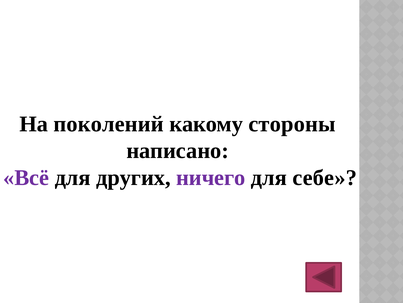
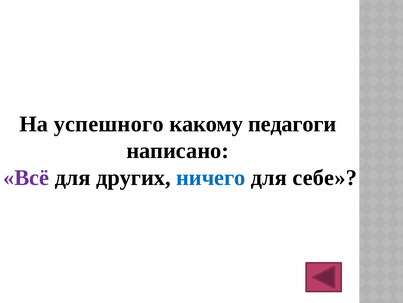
поколений: поколений -> успешного
стороны: стороны -> педагоги
ничего colour: purple -> blue
